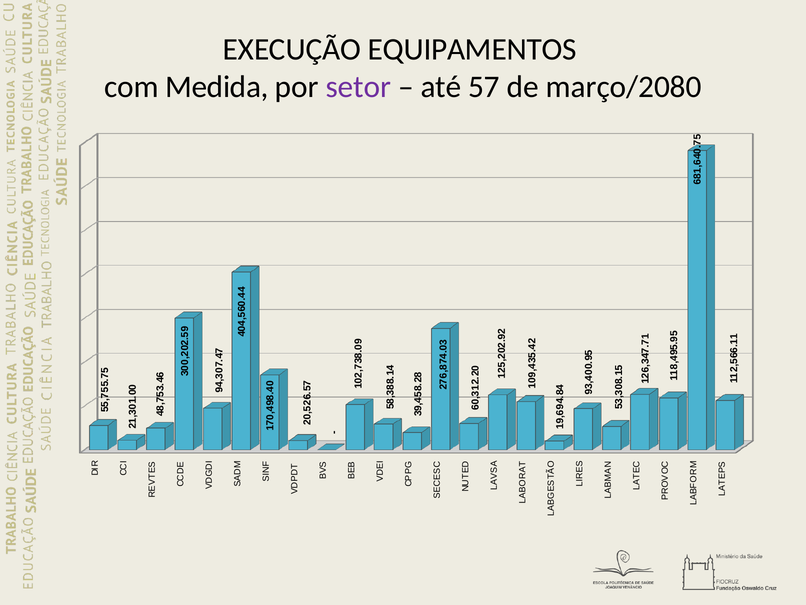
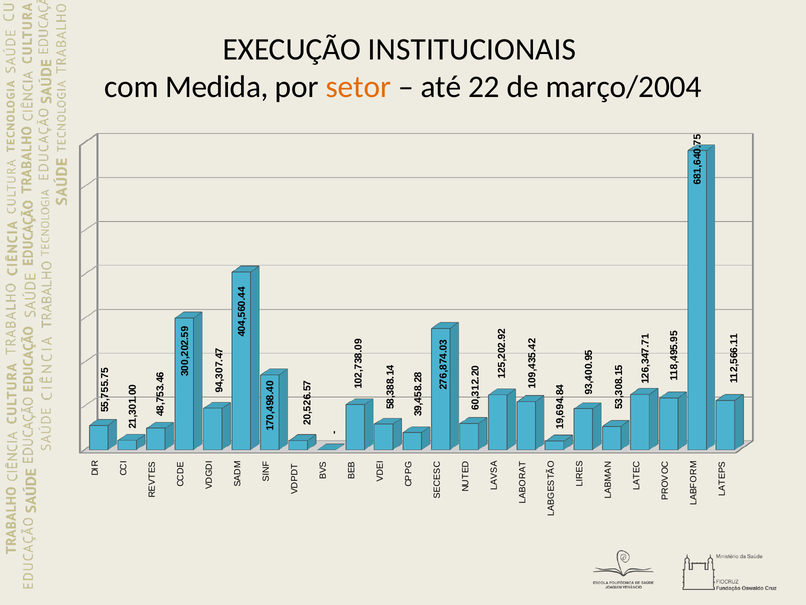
EQUIPAMENTOS: EQUIPAMENTOS -> INSTITUCIONAIS
setor colour: purple -> orange
57: 57 -> 22
março/2080: março/2080 -> março/2004
